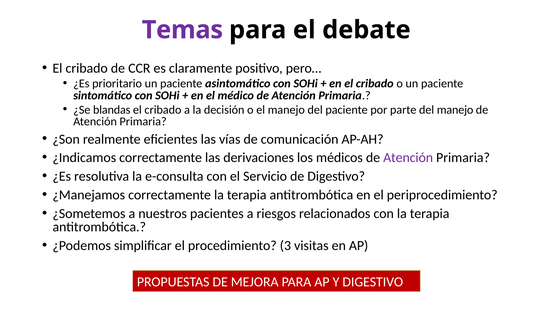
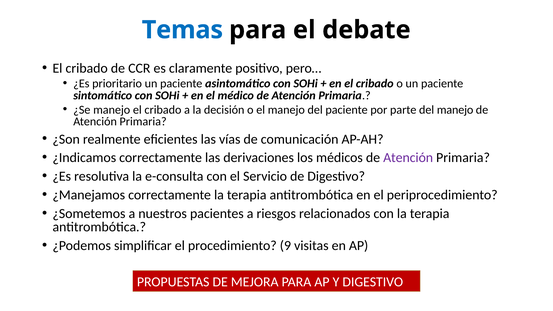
Temas colour: purple -> blue
¿Se blandas: blandas -> manejo
3: 3 -> 9
